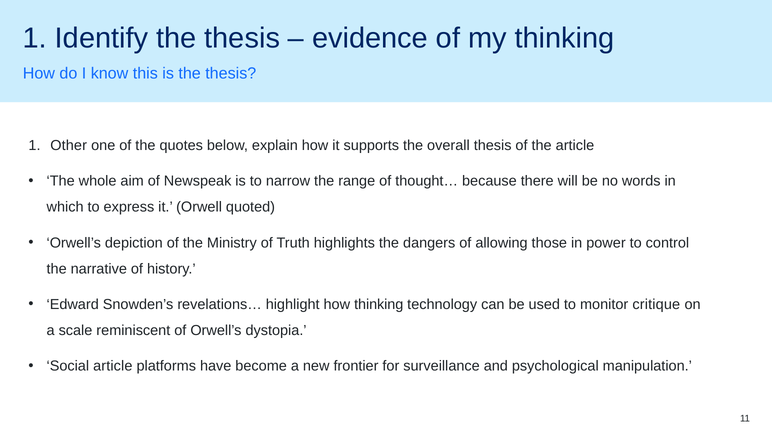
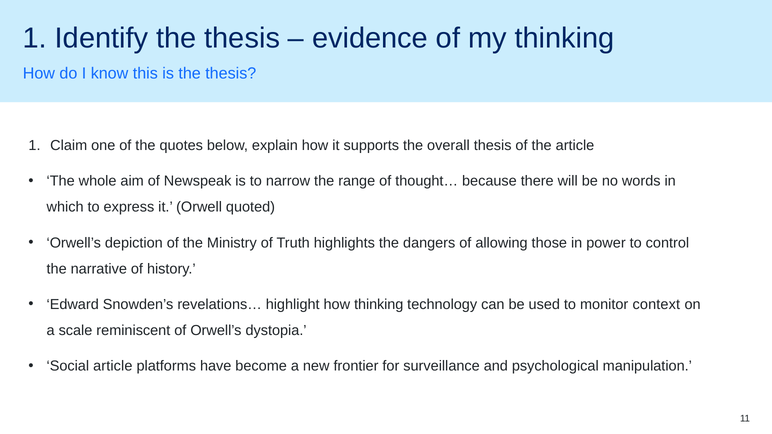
Other: Other -> Claim
critique: critique -> context
